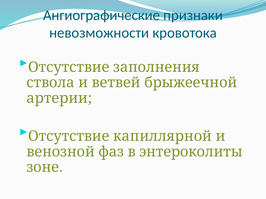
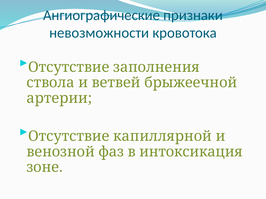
энтероколиты: энтероколиты -> интоксикация
